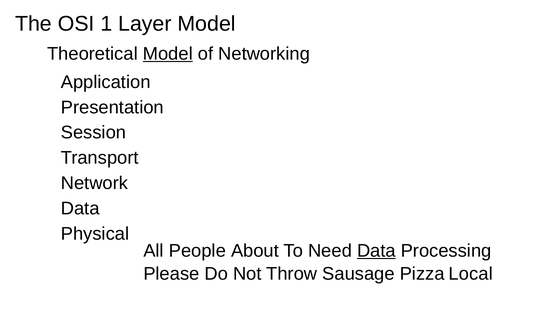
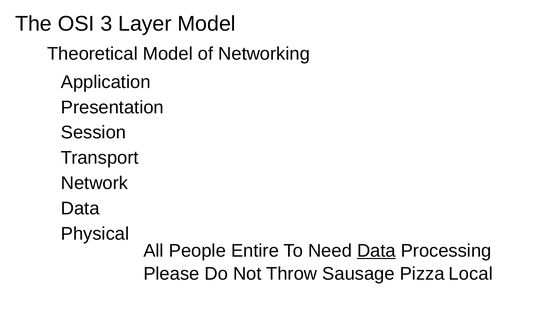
1: 1 -> 3
Model at (168, 54) underline: present -> none
About: About -> Entire
